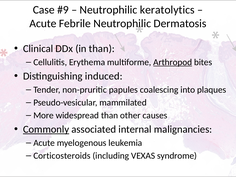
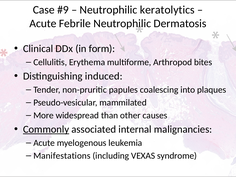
in than: than -> form
Arthropod underline: present -> none
Corticosteroids: Corticosteroids -> Manifestations
